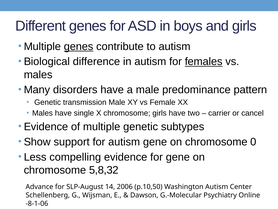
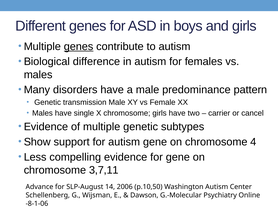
females underline: present -> none
0: 0 -> 4
5,8,32: 5,8,32 -> 3,7,11
